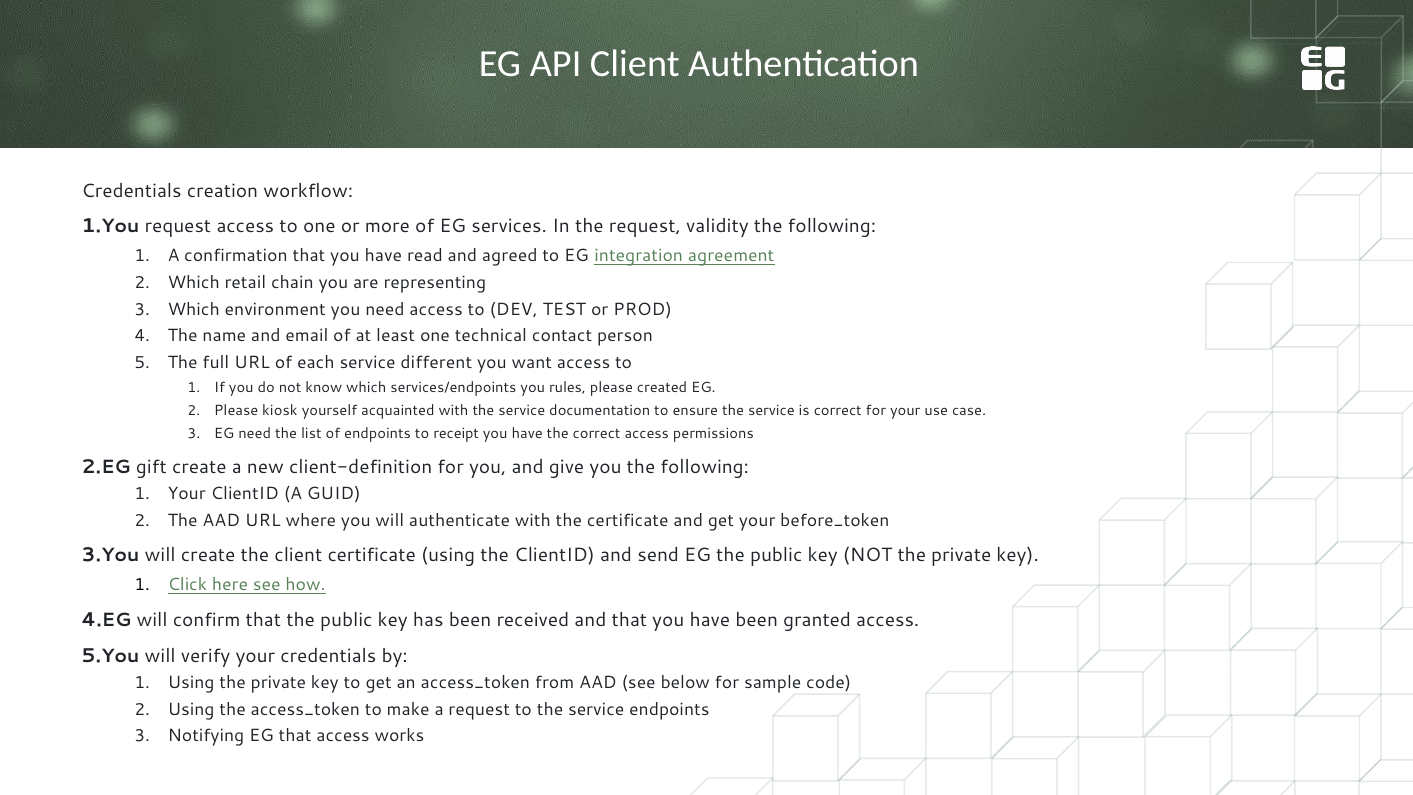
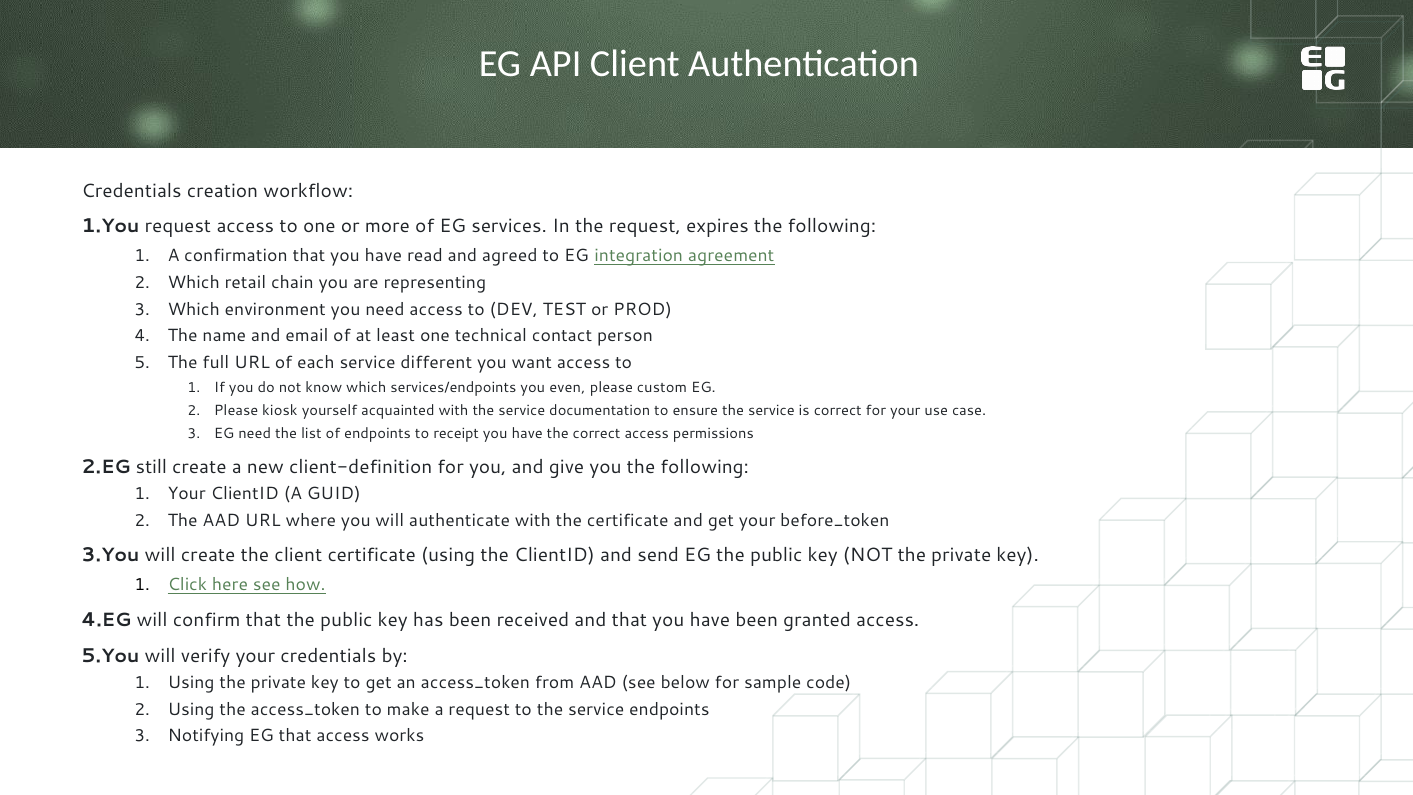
validity: validity -> expires
rules: rules -> even
created: created -> custom
gift: gift -> still
